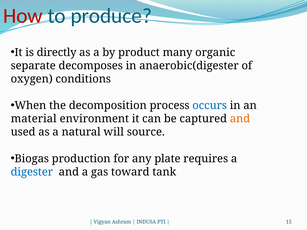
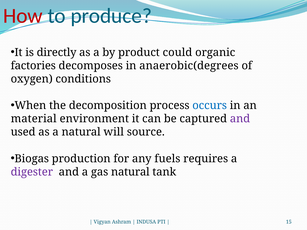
many: many -> could
separate: separate -> factories
anaerobic(digester: anaerobic(digester -> anaerobic(degrees
and at (240, 119) colour: orange -> purple
plate: plate -> fuels
digester colour: blue -> purple
gas toward: toward -> natural
